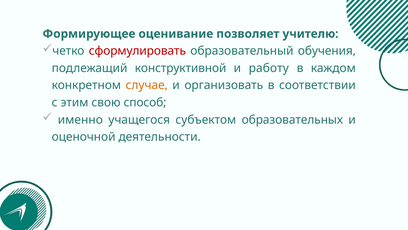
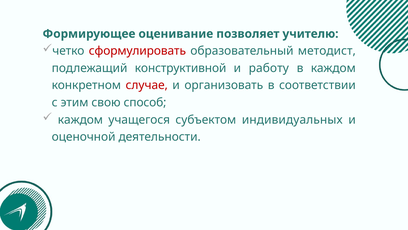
обучения: обучения -> методист
случае colour: orange -> red
именно at (80, 119): именно -> каждом
образовательных: образовательных -> индивидуальных
